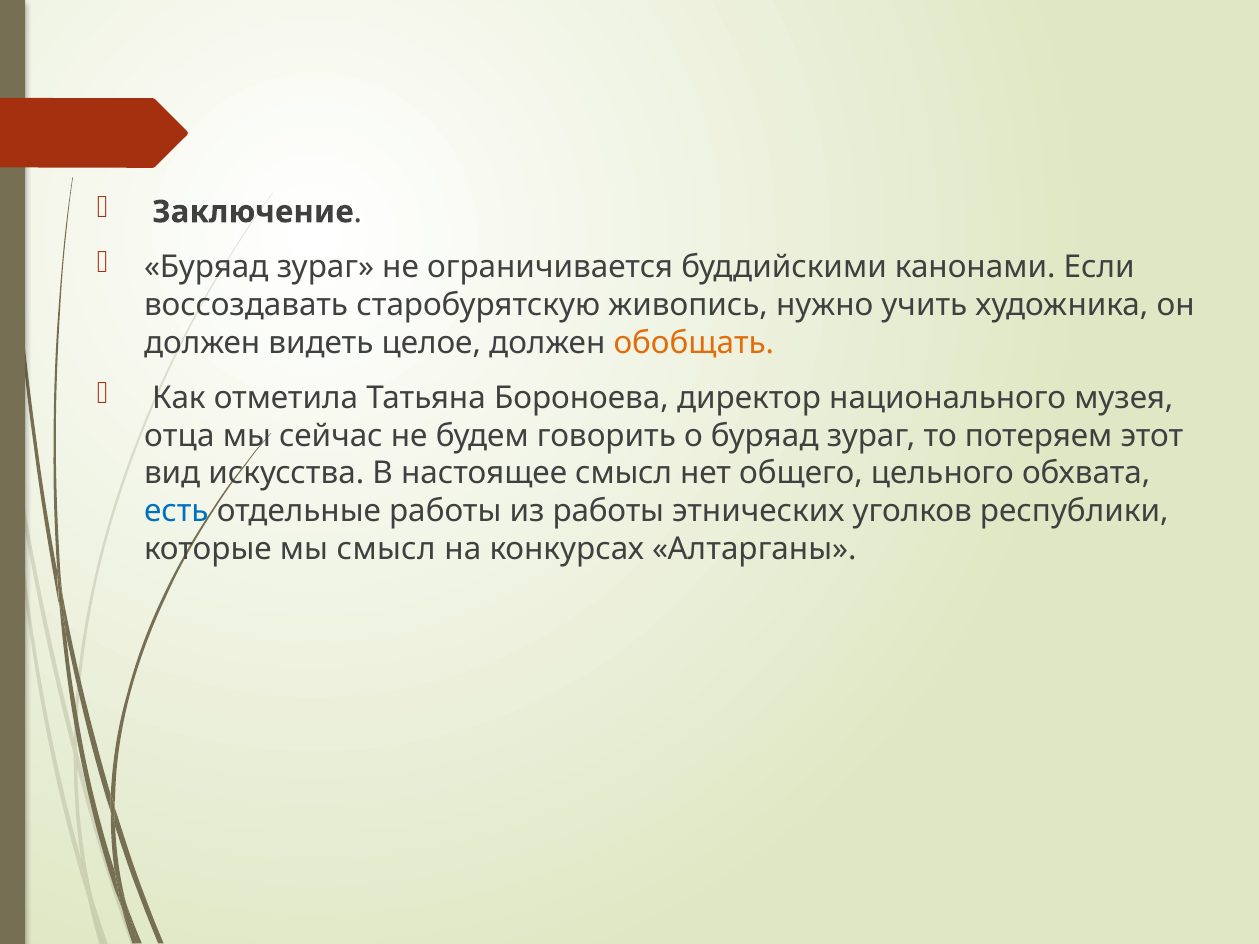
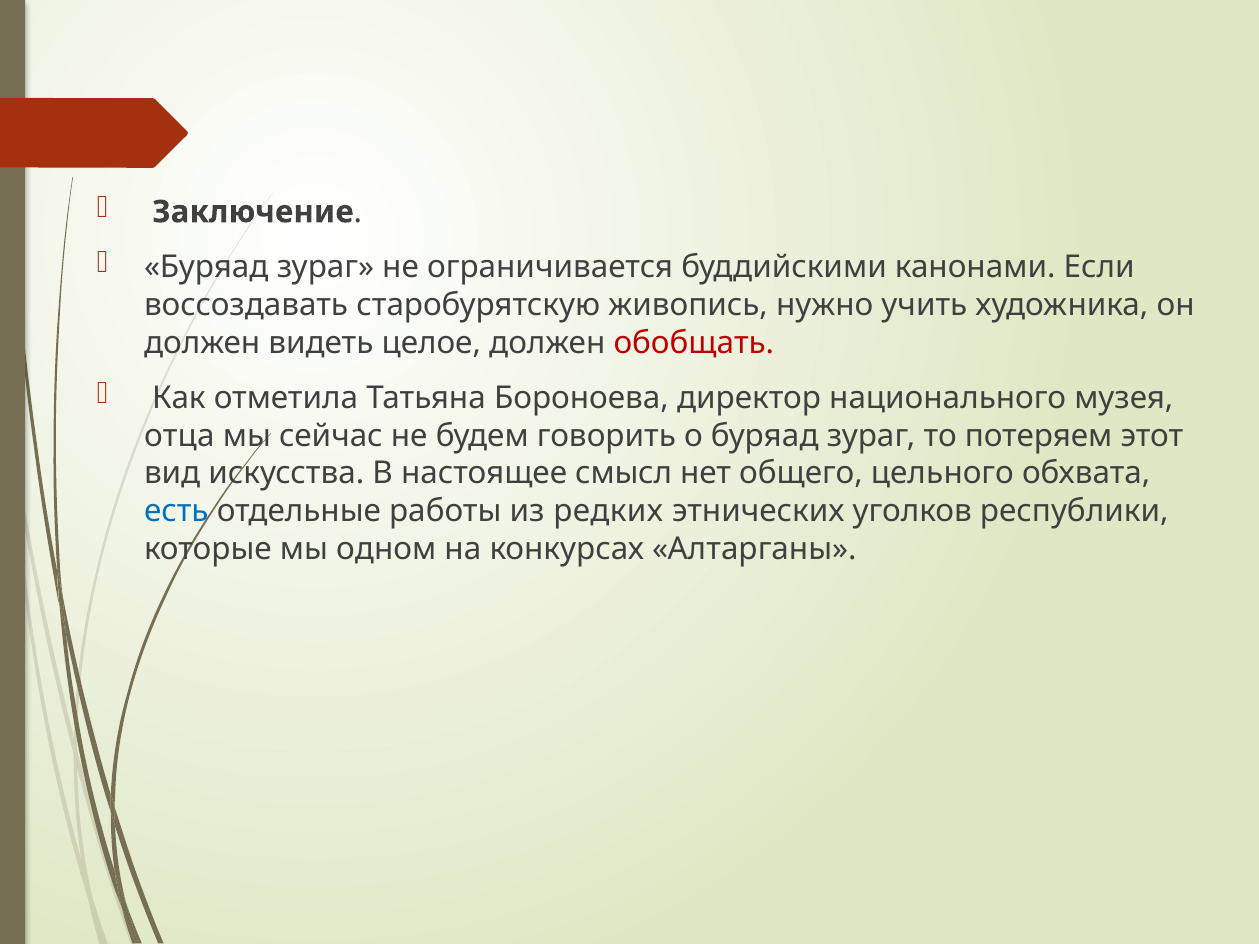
обобщать colour: orange -> red
из работы: работы -> редких
мы смысл: смысл -> одном
